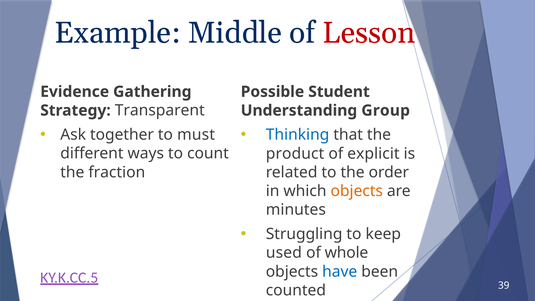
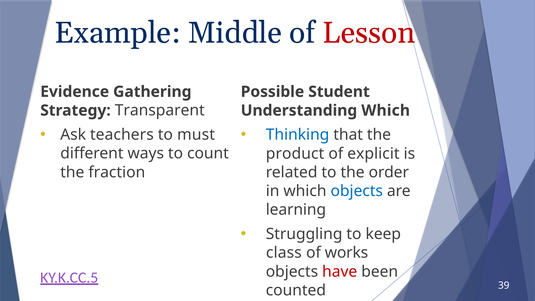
Understanding Group: Group -> Which
together: together -> teachers
objects at (357, 191) colour: orange -> blue
minutes: minutes -> learning
used: used -> class
whole: whole -> works
have colour: blue -> red
